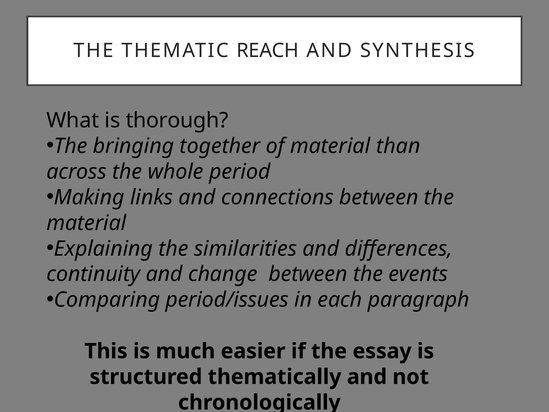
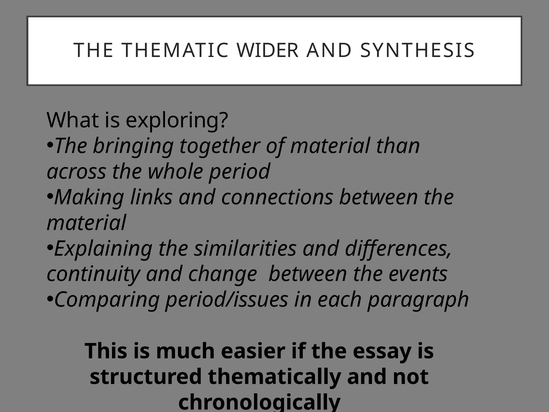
REACH: REACH -> WIDER
thorough: thorough -> exploring
